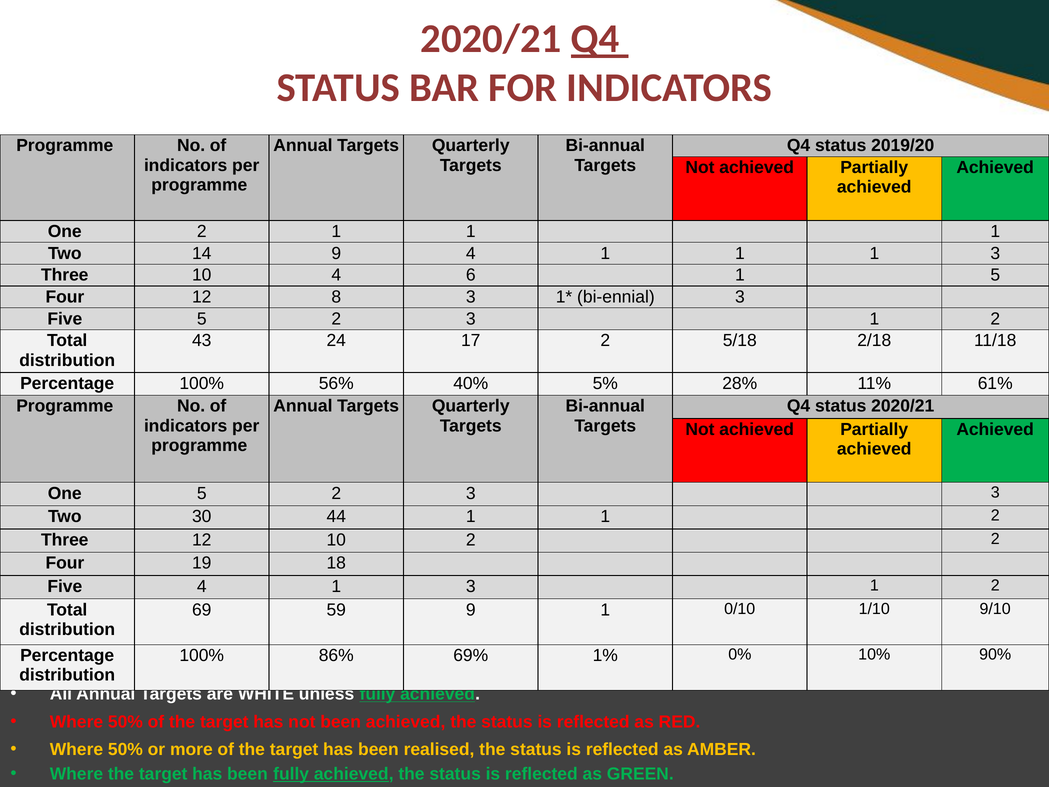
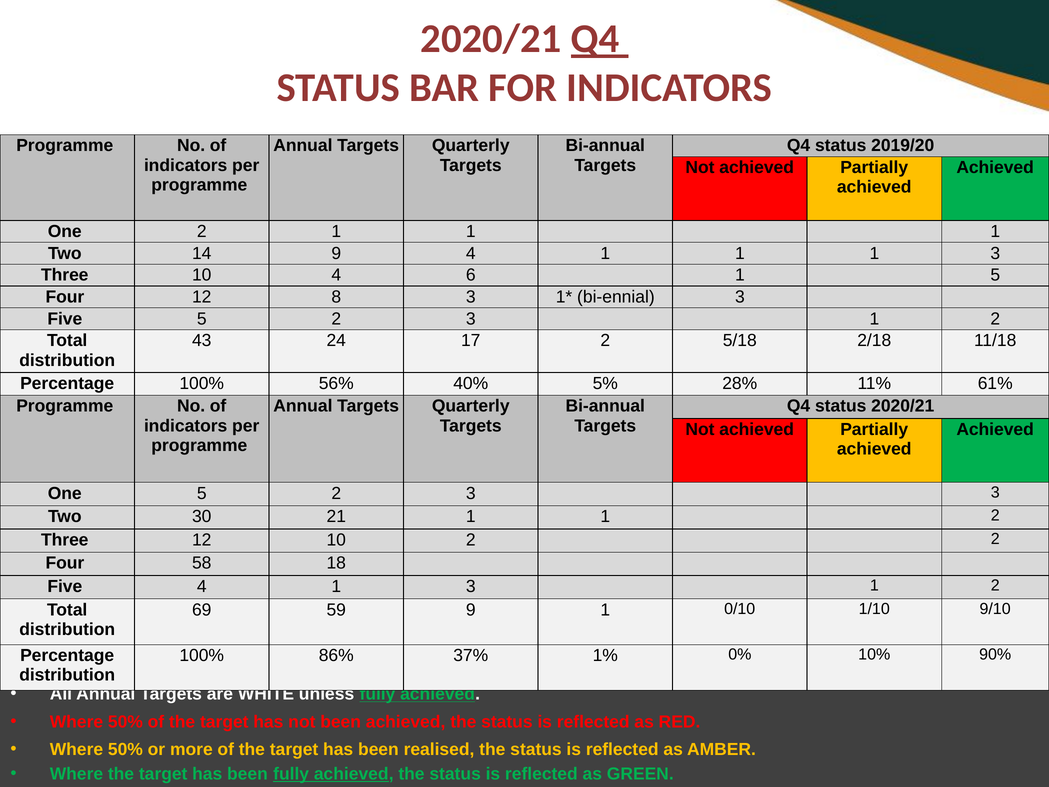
44: 44 -> 21
19: 19 -> 58
69%: 69% -> 37%
